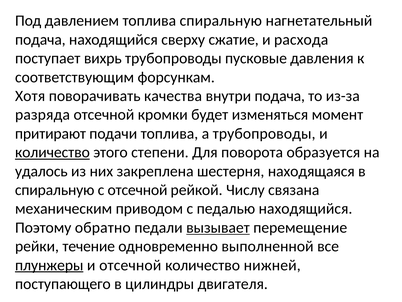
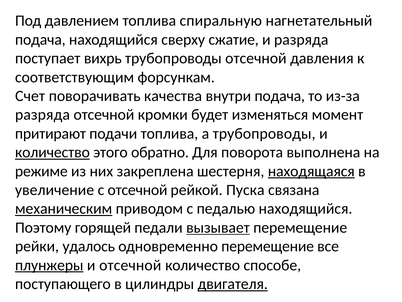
и расхода: расхода -> разряда
трубопроводы пусковые: пусковые -> отсечной
Хотя: Хотя -> Счет
степени: степени -> обратно
образуется: образуется -> выполнена
удалось: удалось -> режиме
находящаяся underline: none -> present
спиральную at (55, 190): спиральную -> увеличение
Числу: Числу -> Пуска
механическим underline: none -> present
обратно: обратно -> горящей
течение: течение -> удалось
одновременно выполненной: выполненной -> перемещение
нижней: нижней -> способе
двигателя underline: none -> present
